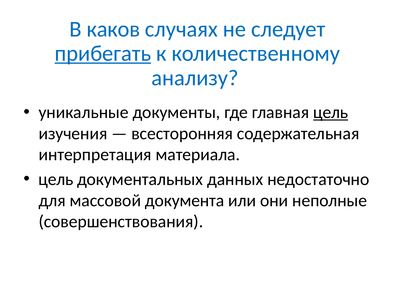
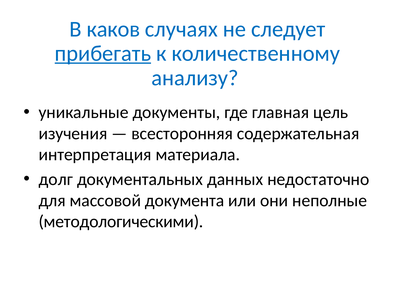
цель at (331, 112) underline: present -> none
цель at (56, 179): цель -> долг
совершенствования: совершенствования -> методологическими
